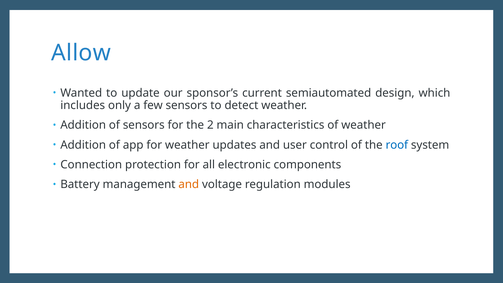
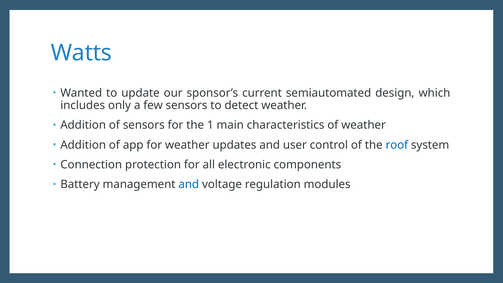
Allow: Allow -> Watts
2: 2 -> 1
and at (189, 184) colour: orange -> blue
